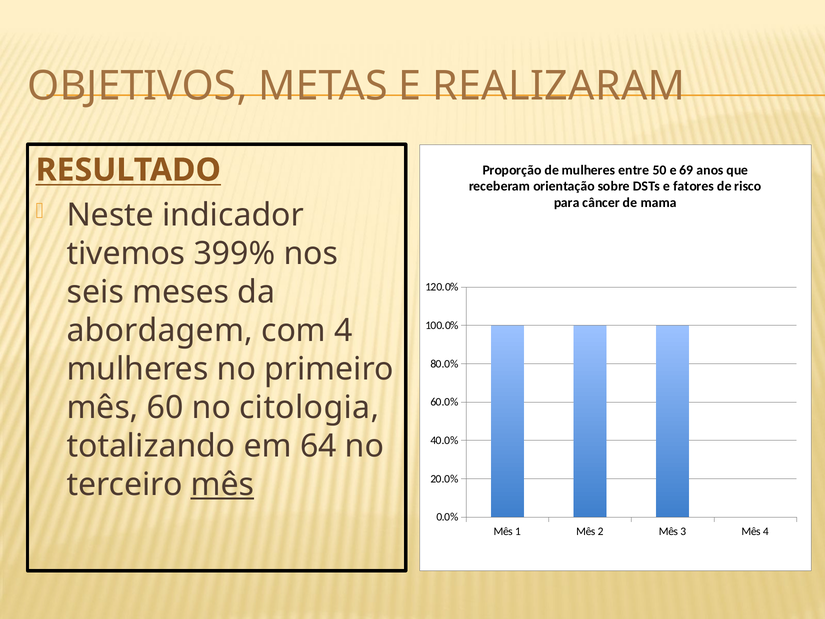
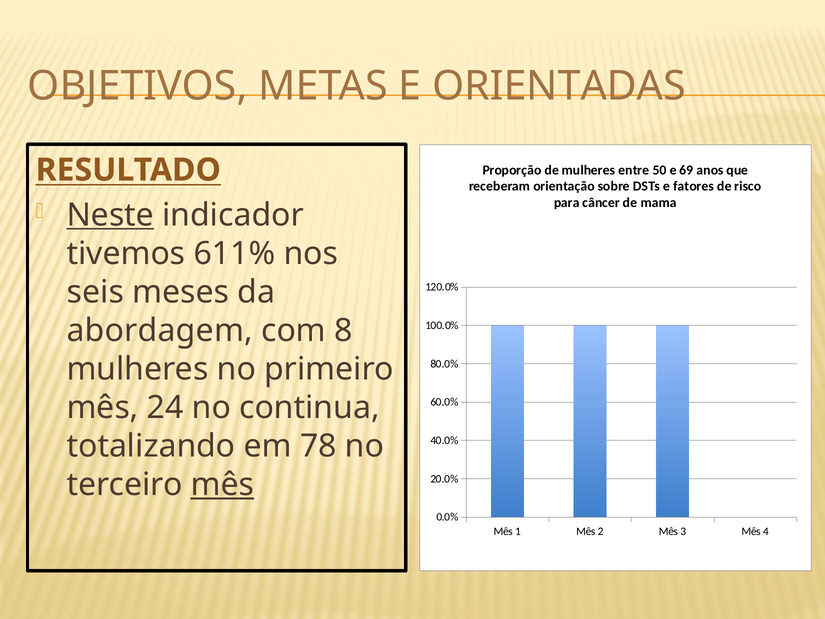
REALIZARAM: REALIZARAM -> ORIENTADAS
Neste underline: none -> present
399%: 399% -> 611%
com 4: 4 -> 8
60: 60 -> 24
citologia: citologia -> continua
64: 64 -> 78
